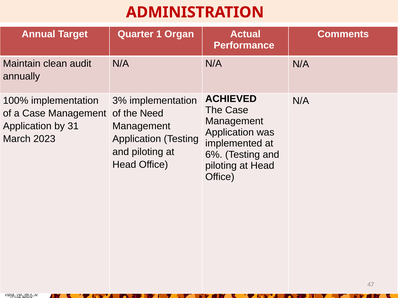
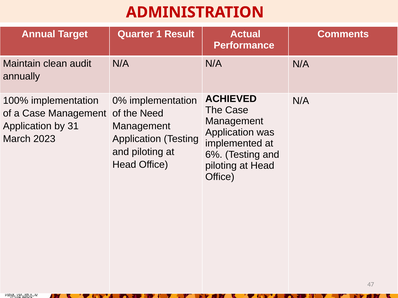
Organ: Organ -> Result
3%: 3% -> 0%
